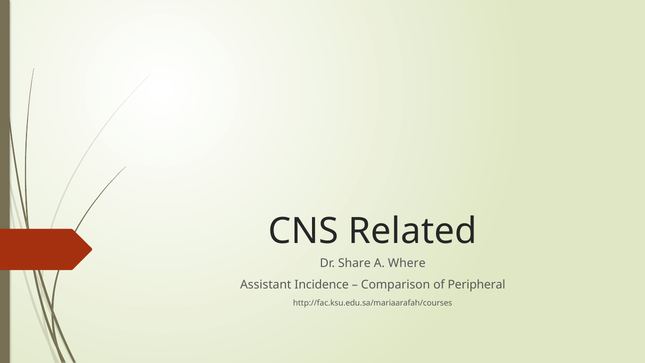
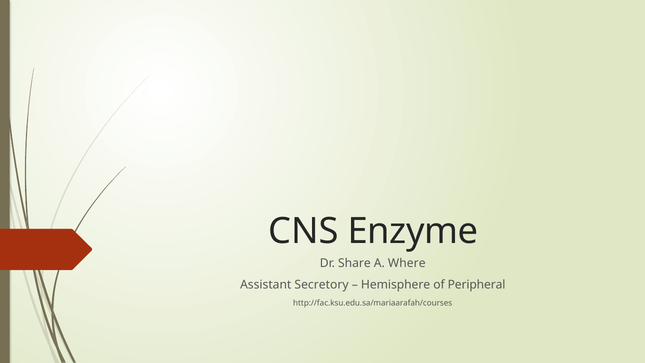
Related: Related -> Enzyme
Incidence: Incidence -> Secretory
Comparison: Comparison -> Hemisphere
